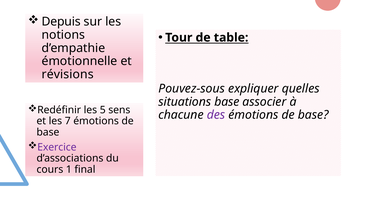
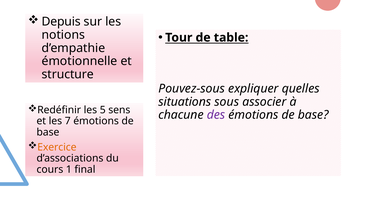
révisions: révisions -> structure
situations base: base -> sous
Exercice colour: purple -> orange
